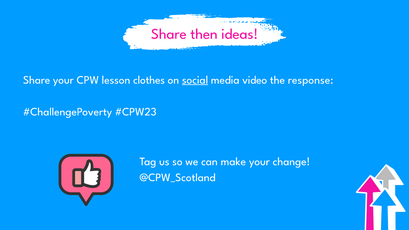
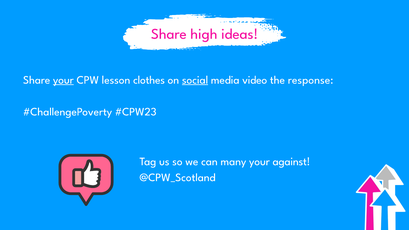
then: then -> high
your at (63, 80) underline: none -> present
make: make -> many
change: change -> against
